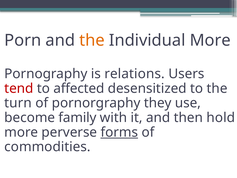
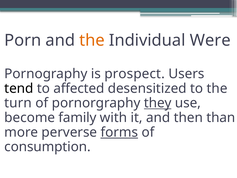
Individual More: More -> Were
relations: relations -> prospect
tend colour: red -> black
they underline: none -> present
hold: hold -> than
commodities: commodities -> consumption
